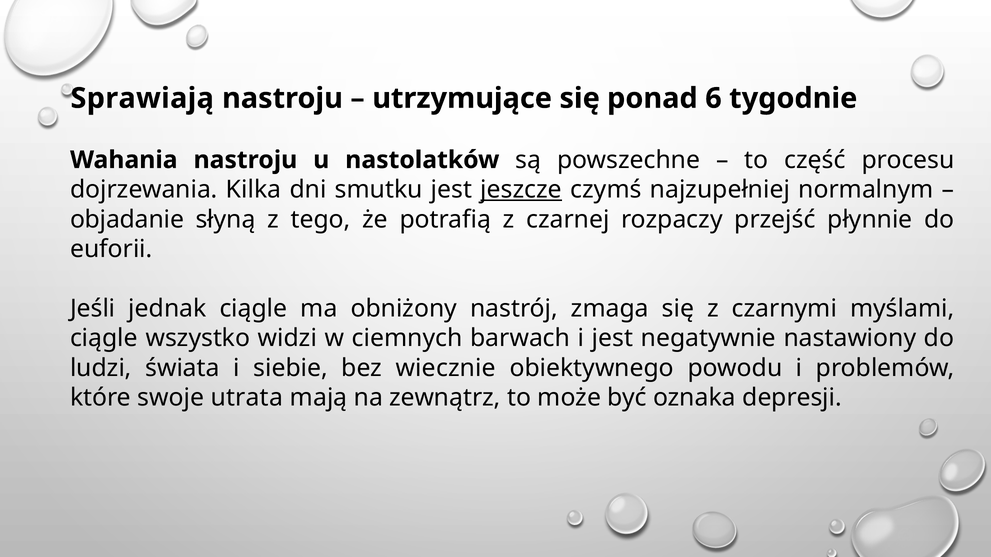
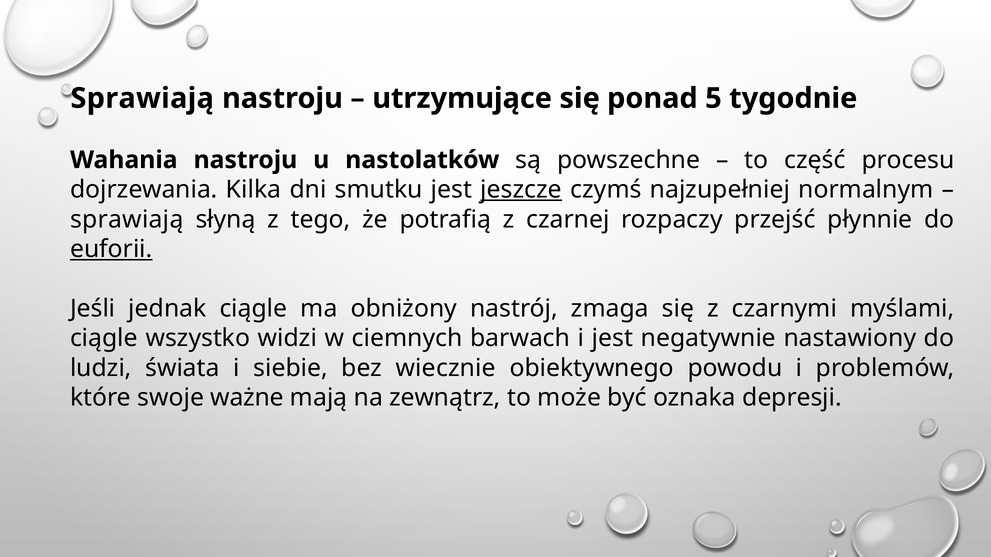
6: 6 -> 5
objadanie at (127, 220): objadanie -> sprawiają
euforii underline: none -> present
utrata: utrata -> ważne
